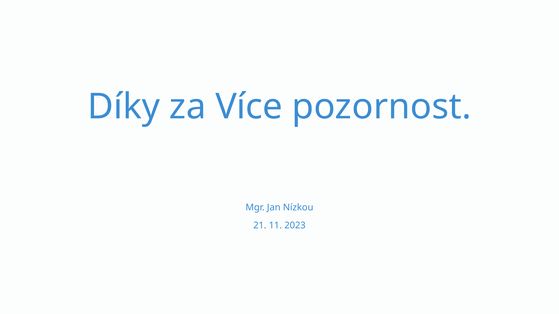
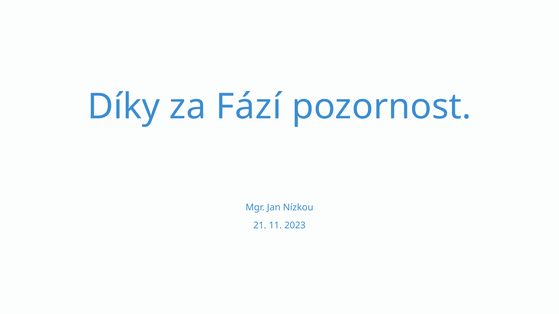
Více: Více -> Fází
